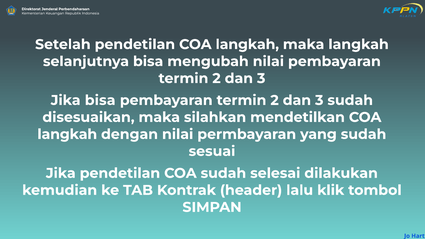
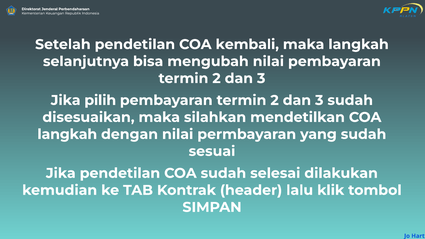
pendetilan COA langkah: langkah -> kembali
Jika bisa: bisa -> pilih
